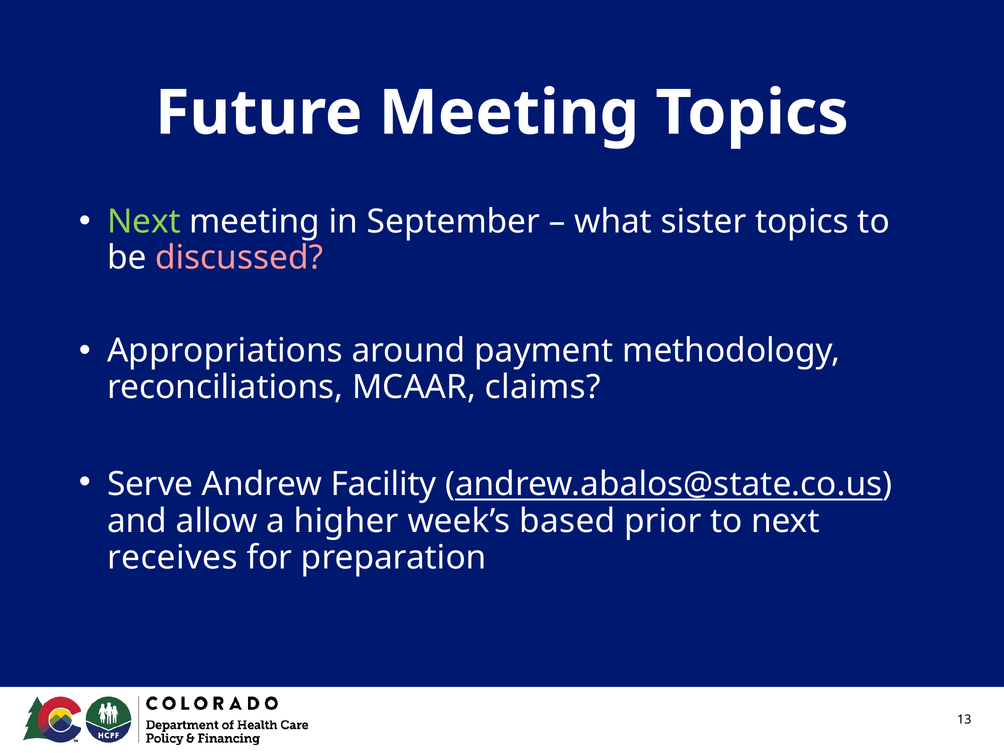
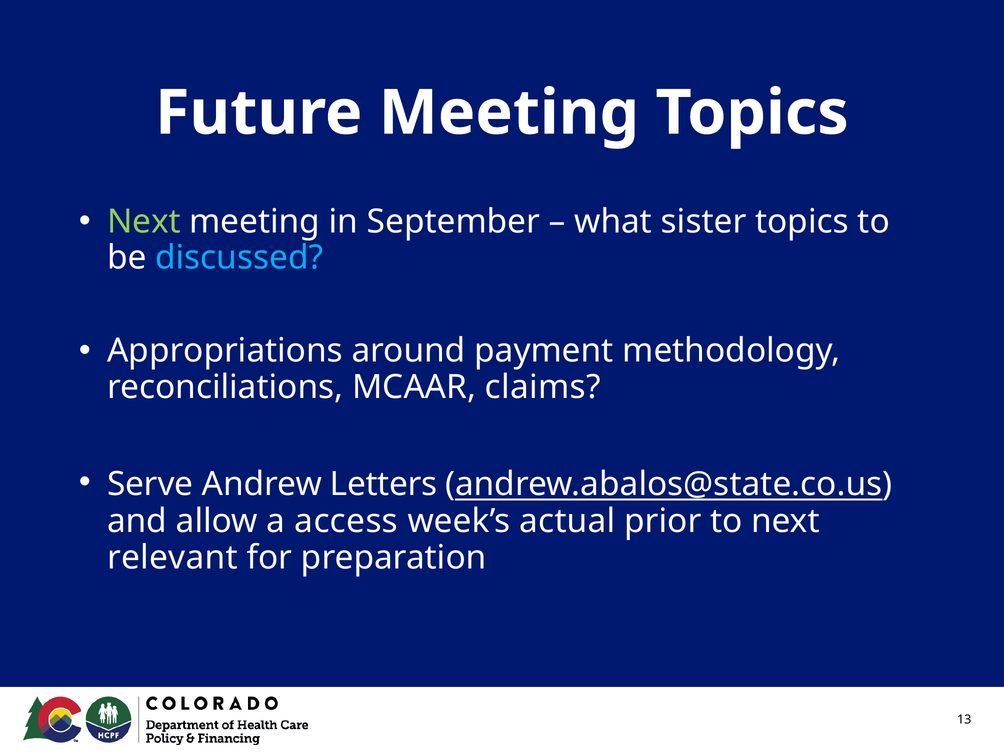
discussed colour: pink -> light blue
Facility: Facility -> Letters
higher: higher -> access
based: based -> actual
receives: receives -> relevant
